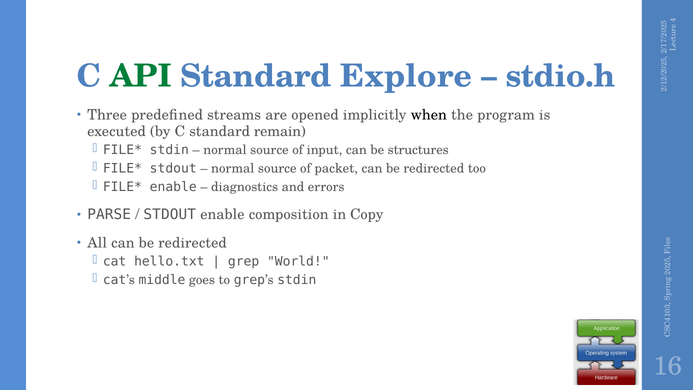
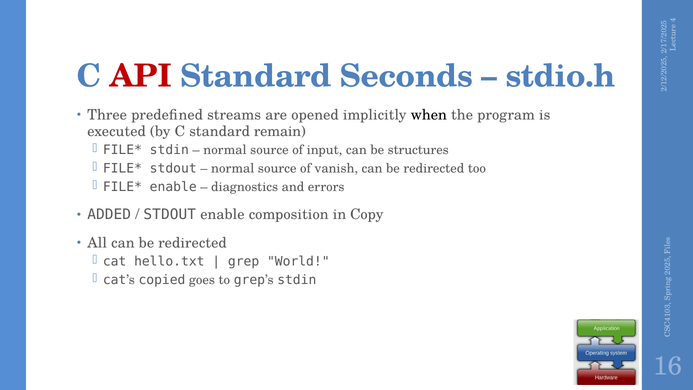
API colour: green -> red
Explore: Explore -> Seconds
packet: packet -> vanish
PARSE: PARSE -> ADDED
middle: middle -> copied
